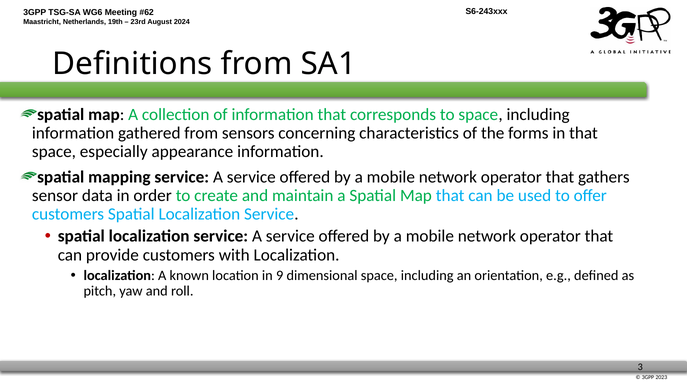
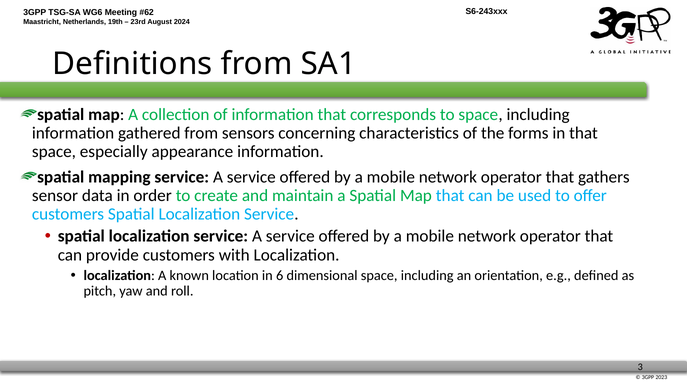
9: 9 -> 6
